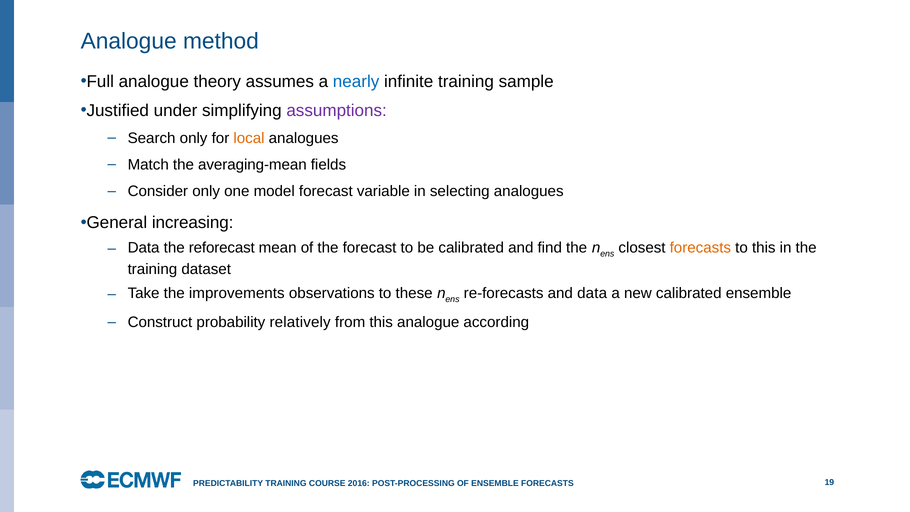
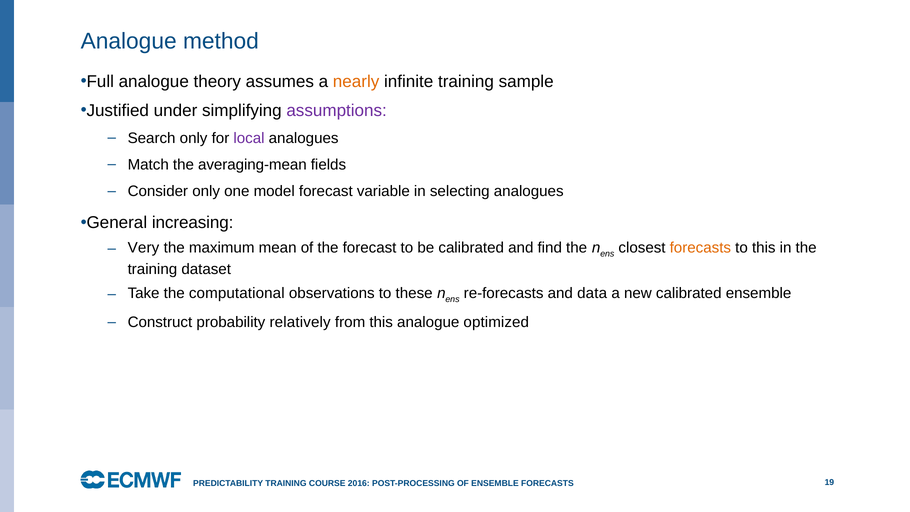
nearly colour: blue -> orange
local colour: orange -> purple
Data at (144, 248): Data -> Very
reforecast: reforecast -> maximum
improvements: improvements -> computational
according: according -> optimized
